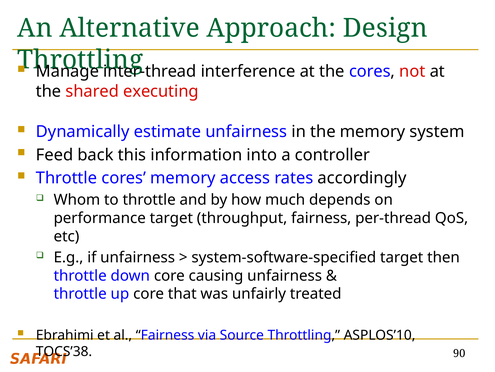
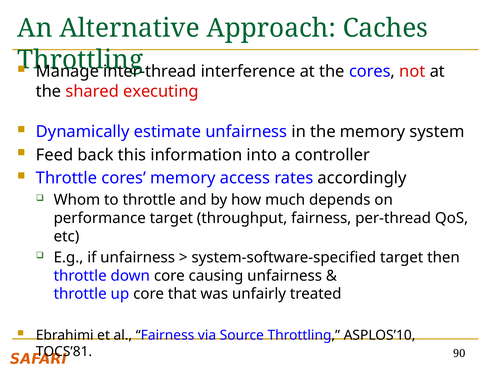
Design: Design -> Caches
TOCS’38: TOCS’38 -> TOCS’81
